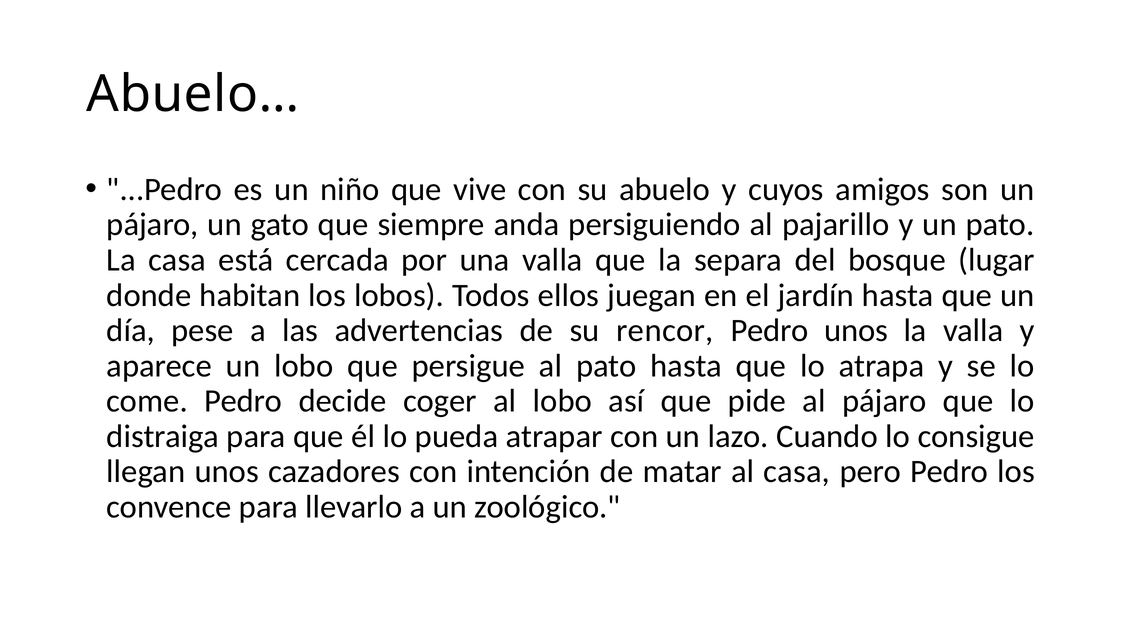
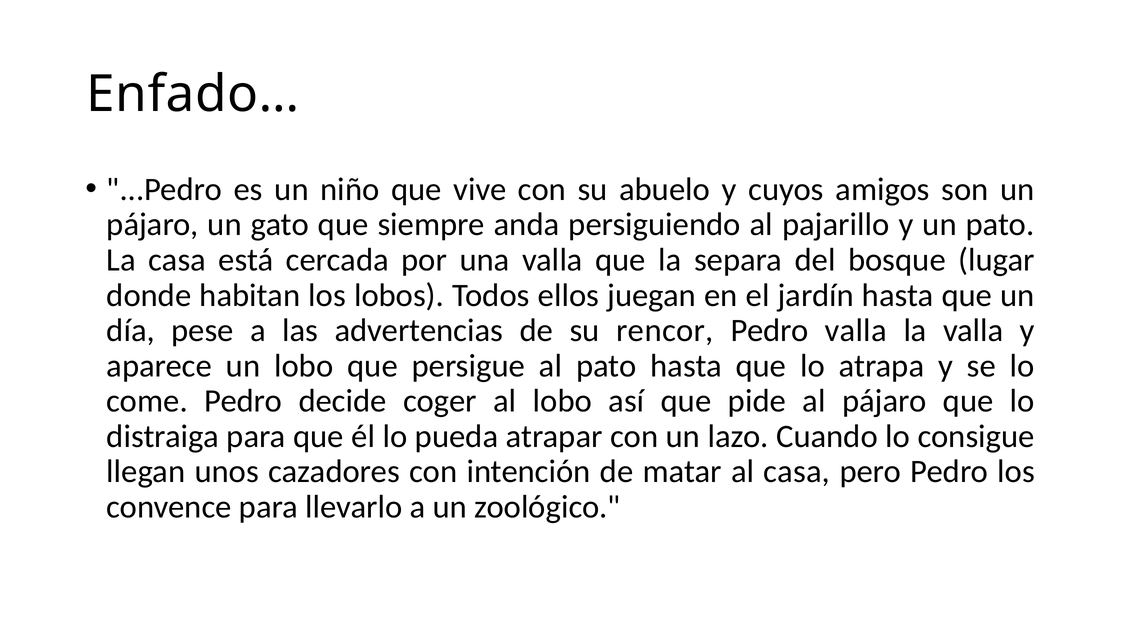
Abuelo…: Abuelo… -> Enfado…
Pedro unos: unos -> valla
